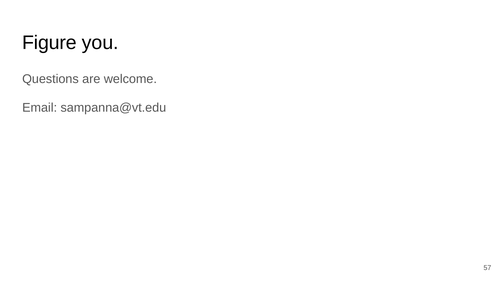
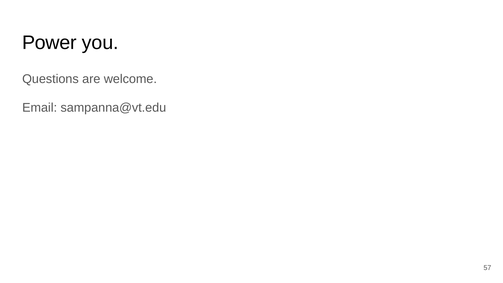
Figure: Figure -> Power
